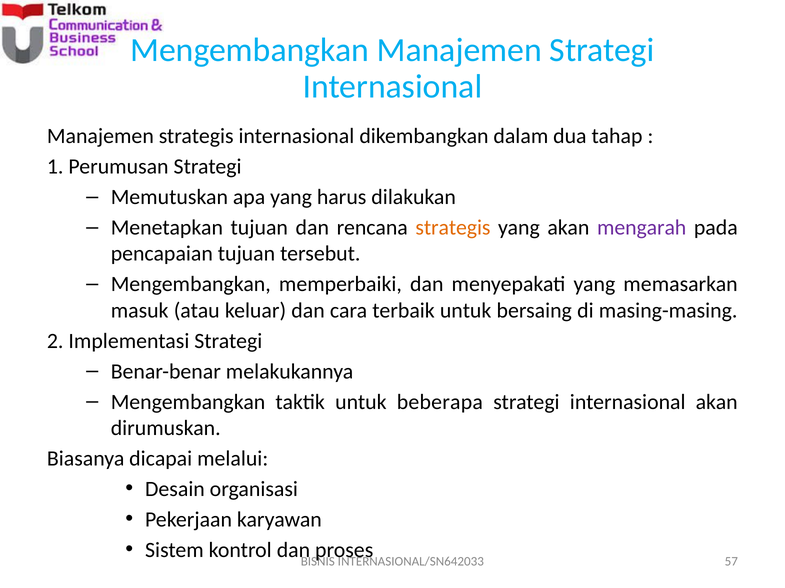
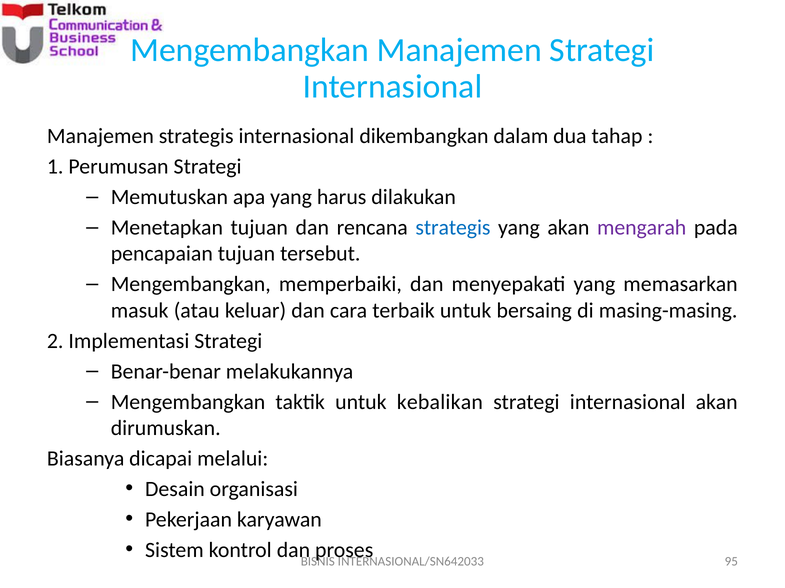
strategis at (453, 228) colour: orange -> blue
beberapa: beberapa -> kebalikan
57: 57 -> 95
